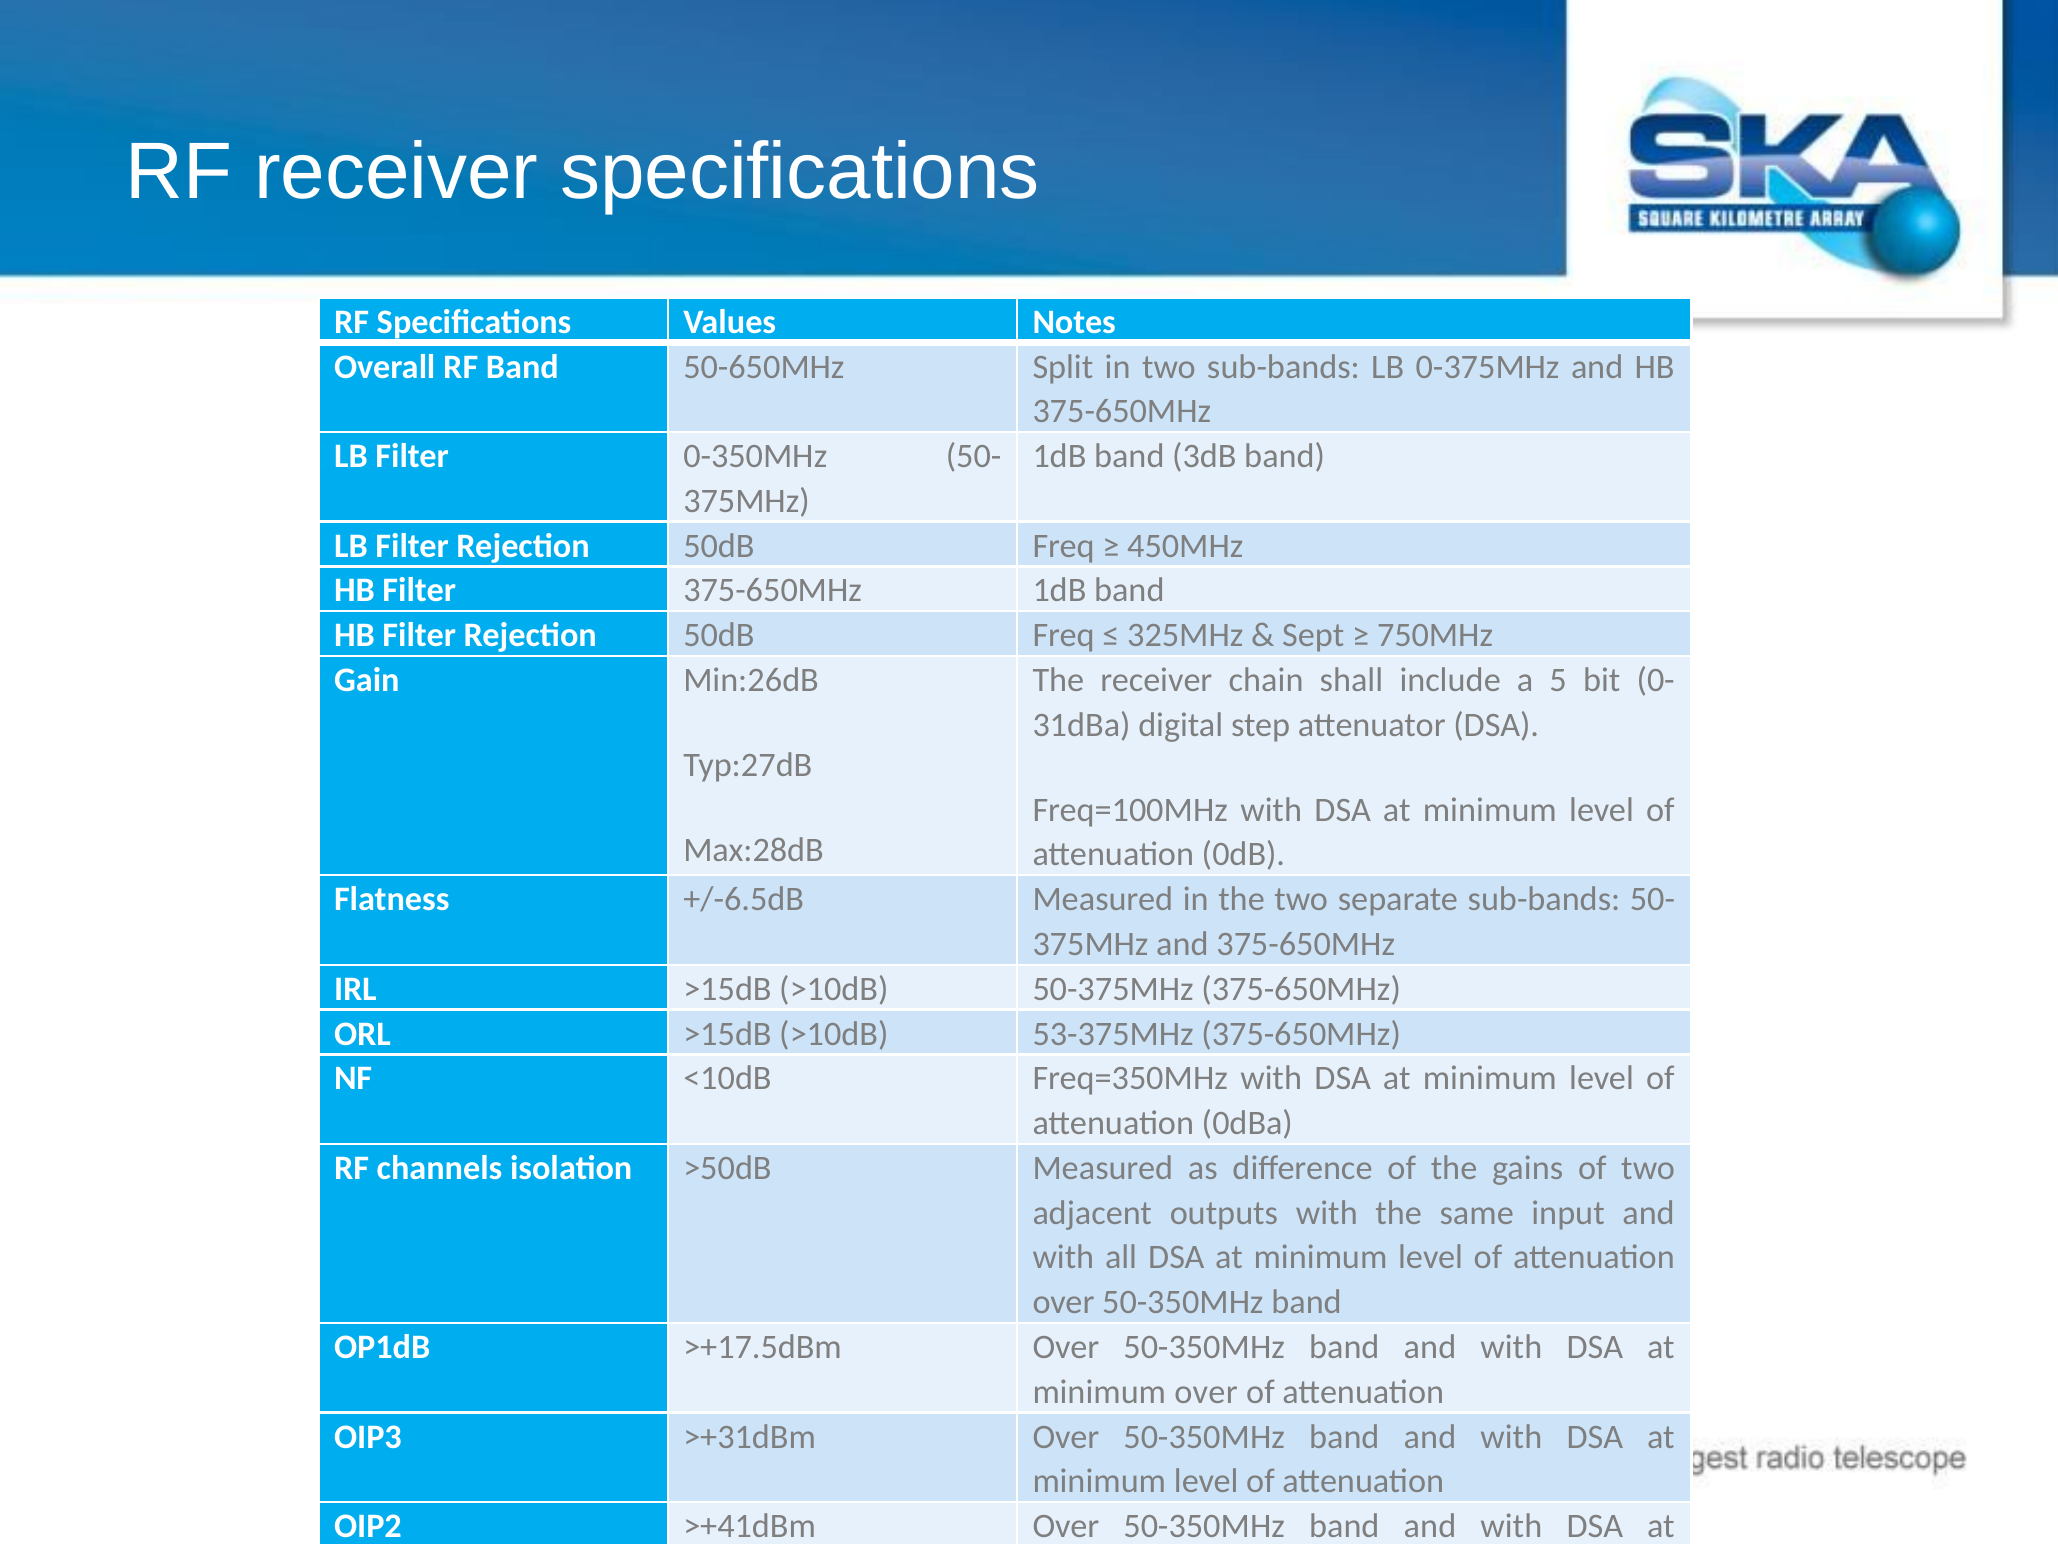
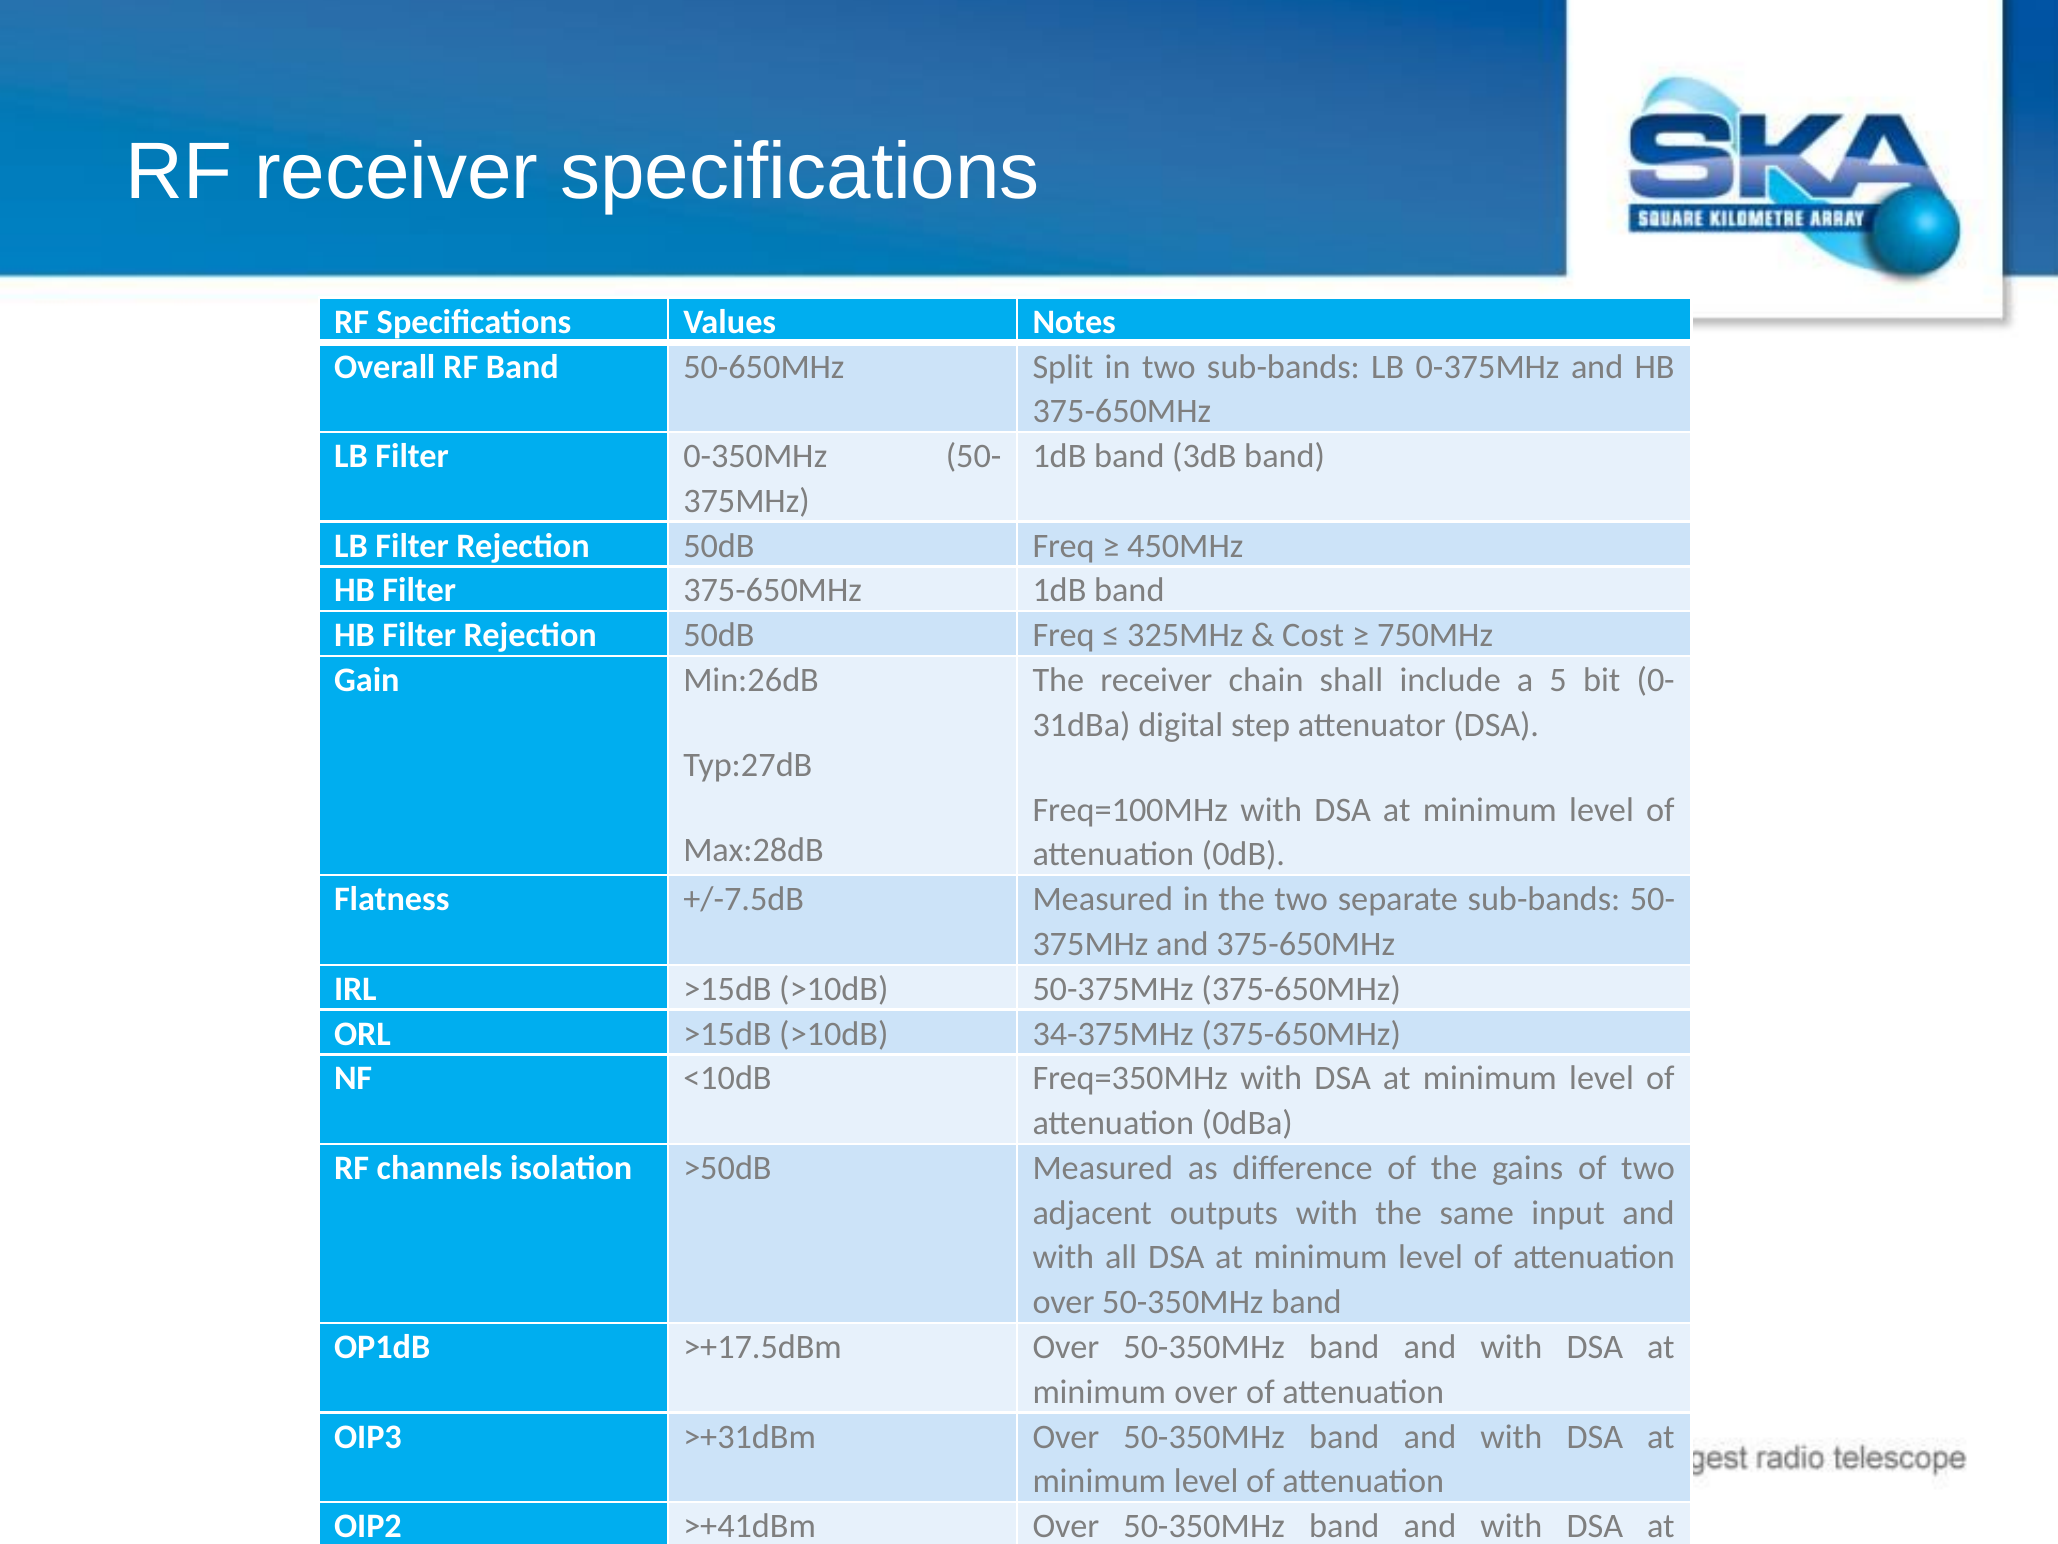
Sept: Sept -> Cost
+/-6.5dB: +/-6.5dB -> +/-7.5dB
53-375MHz: 53-375MHz -> 34-375MHz
